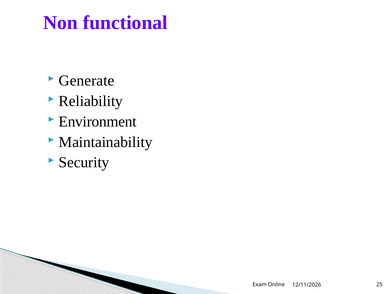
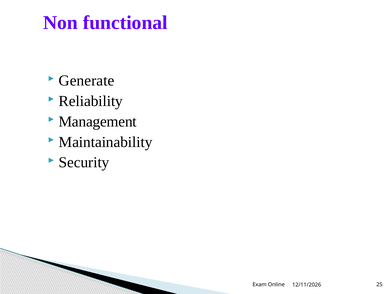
Environment: Environment -> Management
